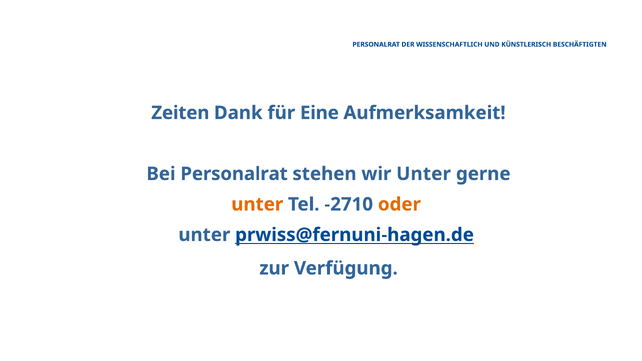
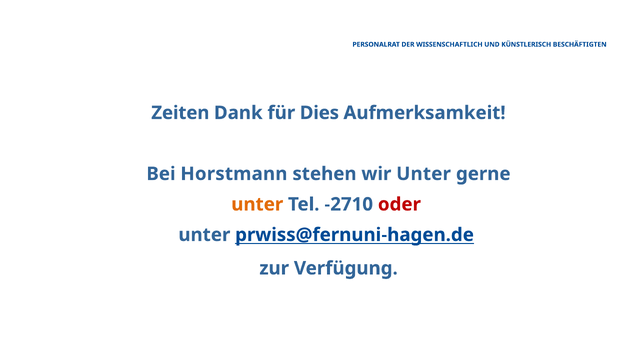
Eine: Eine -> Dies
Bei Personalrat: Personalrat -> Horstmann
oder colour: orange -> red
